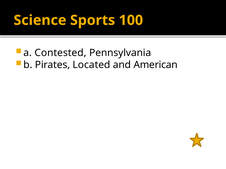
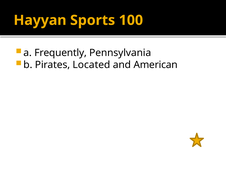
Science: Science -> Hayyan
Contested: Contested -> Frequently
